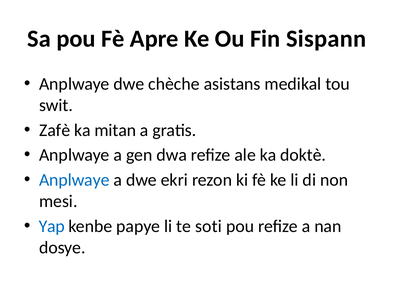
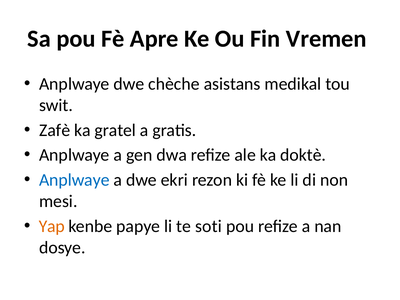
Sispann: Sispann -> Vremen
mitan: mitan -> gratel
Yap colour: blue -> orange
